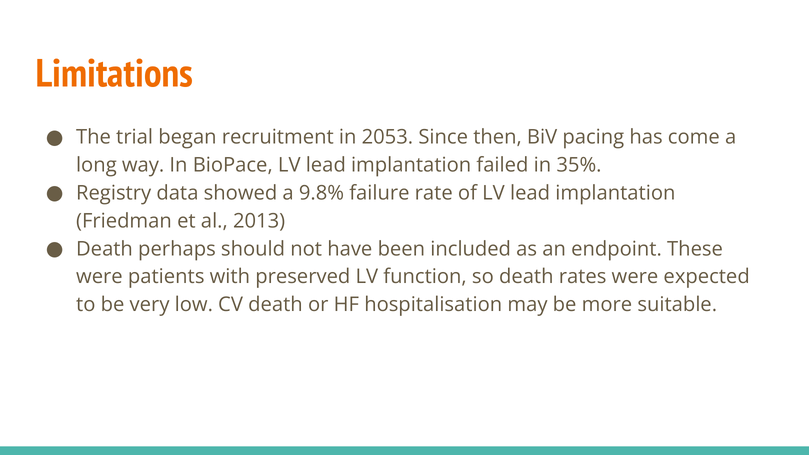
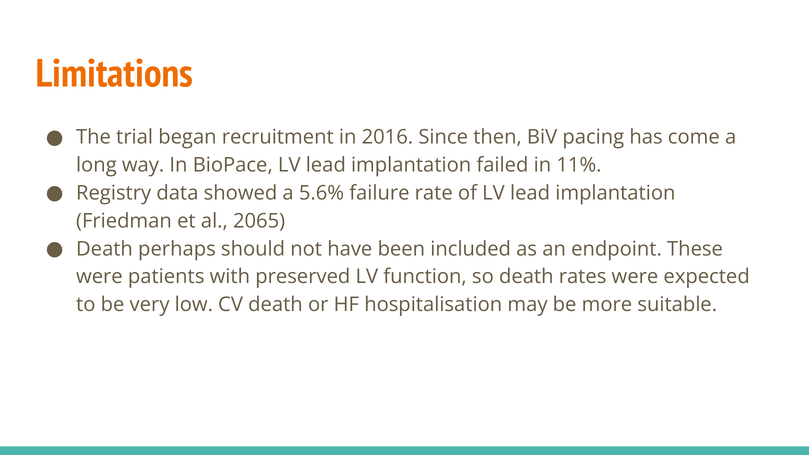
2053: 2053 -> 2016
35%: 35% -> 11%
9.8%: 9.8% -> 5.6%
2013: 2013 -> 2065
